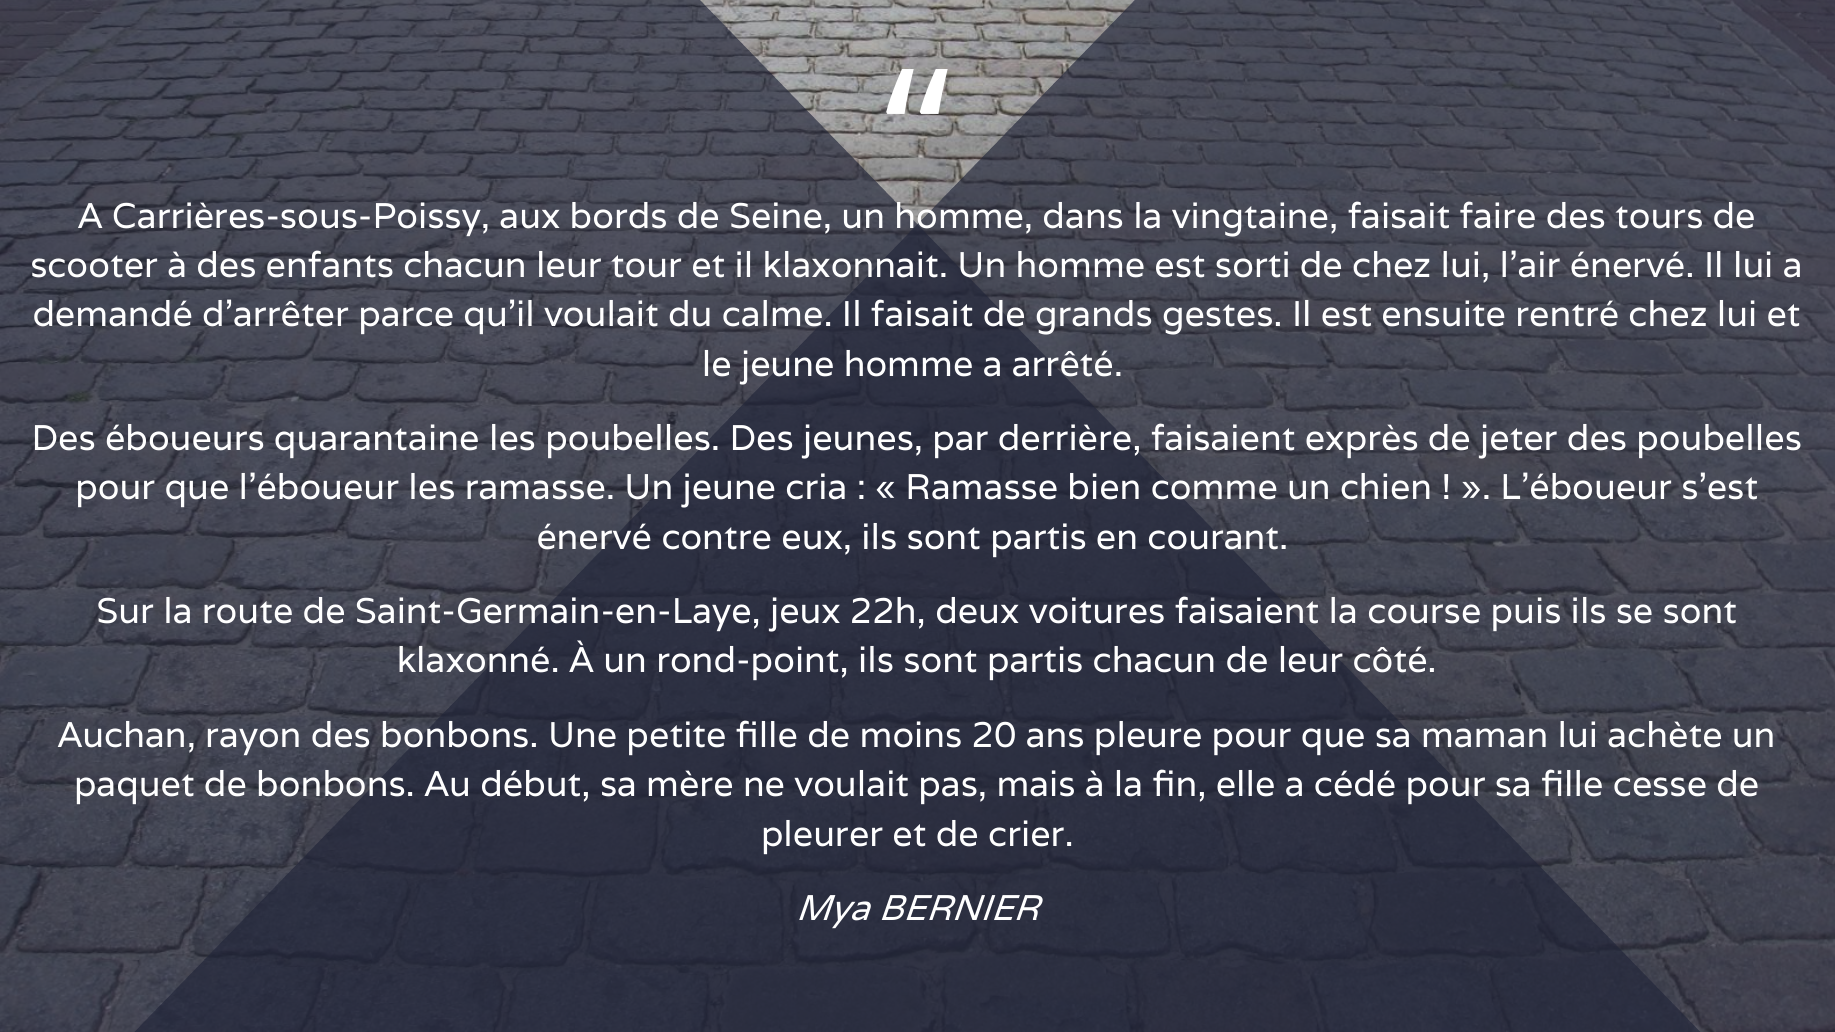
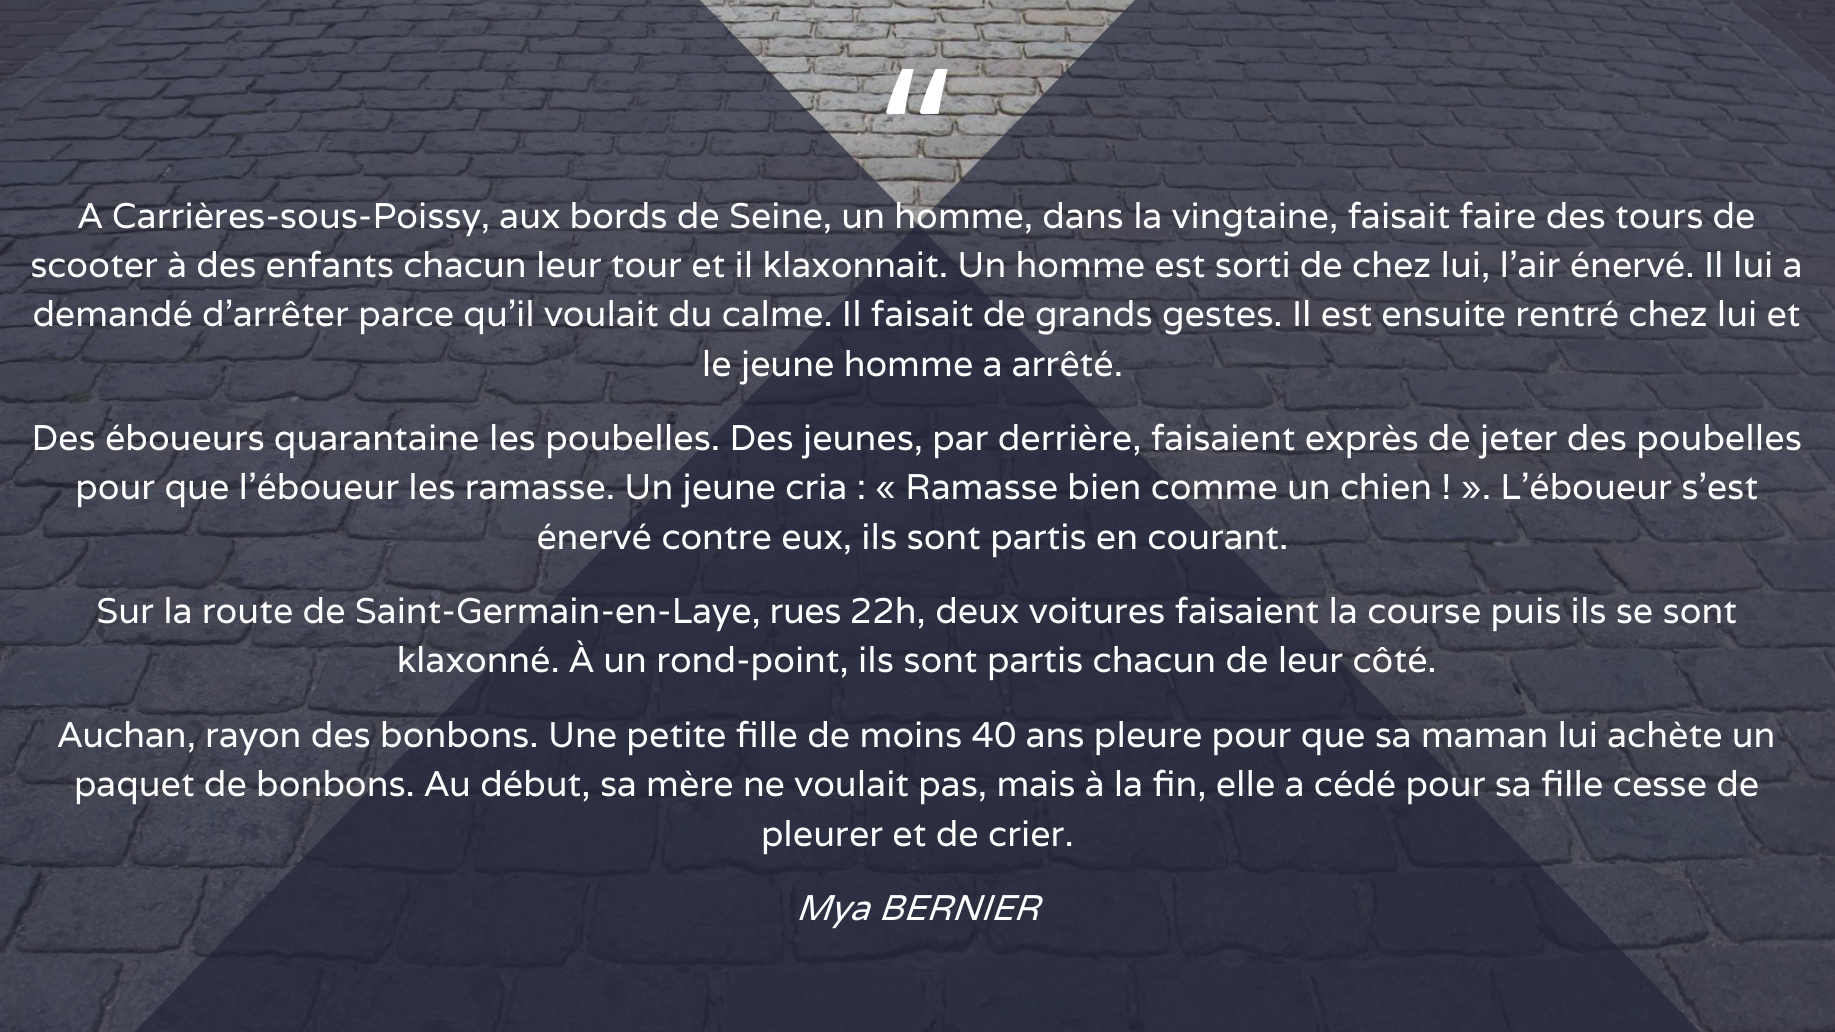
jeux: jeux -> rues
20: 20 -> 40
